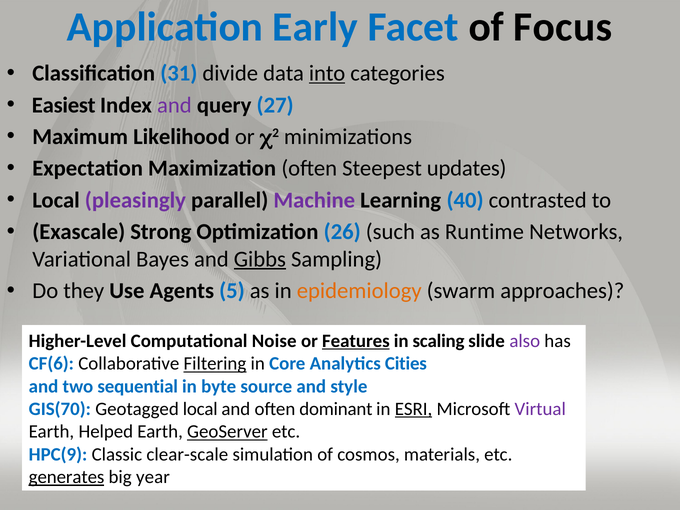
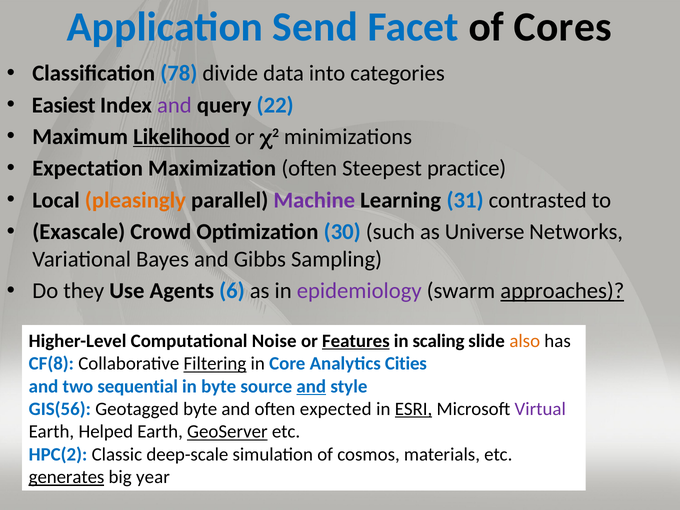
Early: Early -> Send
Focus: Focus -> Cores
31: 31 -> 78
into underline: present -> none
27: 27 -> 22
Likelihood underline: none -> present
updates: updates -> practice
pleasingly colour: purple -> orange
40: 40 -> 31
Strong: Strong -> Crowd
26: 26 -> 30
Runtime: Runtime -> Universe
Gibbs underline: present -> none
5: 5 -> 6
epidemiology colour: orange -> purple
approaches underline: none -> present
also colour: purple -> orange
CF(6: CF(6 -> CF(8
and at (311, 386) underline: none -> present
GIS(70: GIS(70 -> GIS(56
Geotagged local: local -> byte
dominant: dominant -> expected
HPC(9: HPC(9 -> HPC(2
clear-scale: clear-scale -> deep-scale
